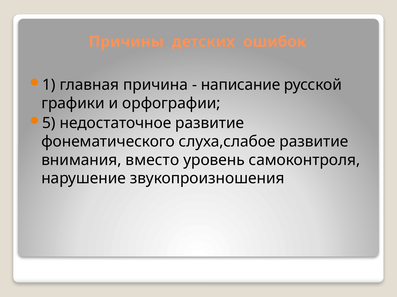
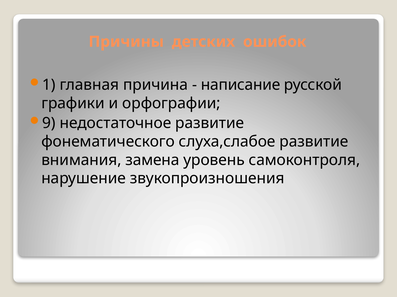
5: 5 -> 9
вместо: вместо -> замена
